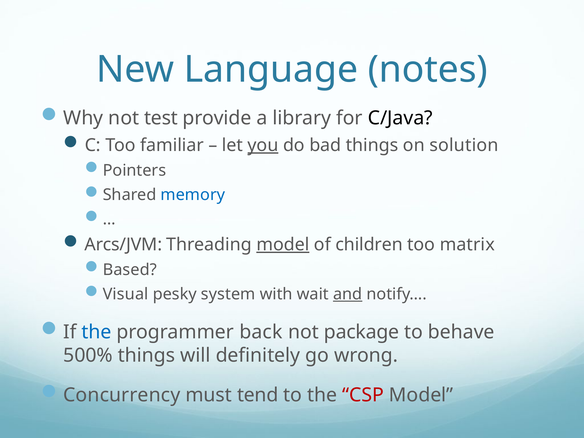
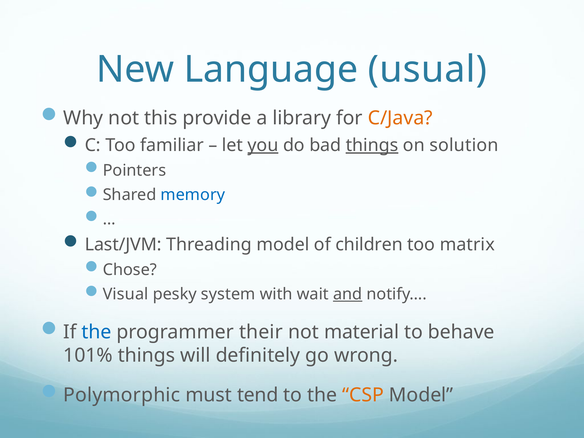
notes: notes -> usual
test: test -> this
C/Java colour: black -> orange
things at (372, 145) underline: none -> present
Arcs/JVM: Arcs/JVM -> Last/JVM
model at (283, 245) underline: present -> none
Based: Based -> Chose
back: back -> their
package: package -> material
500%: 500% -> 101%
Concurrency: Concurrency -> Polymorphic
CSP colour: red -> orange
